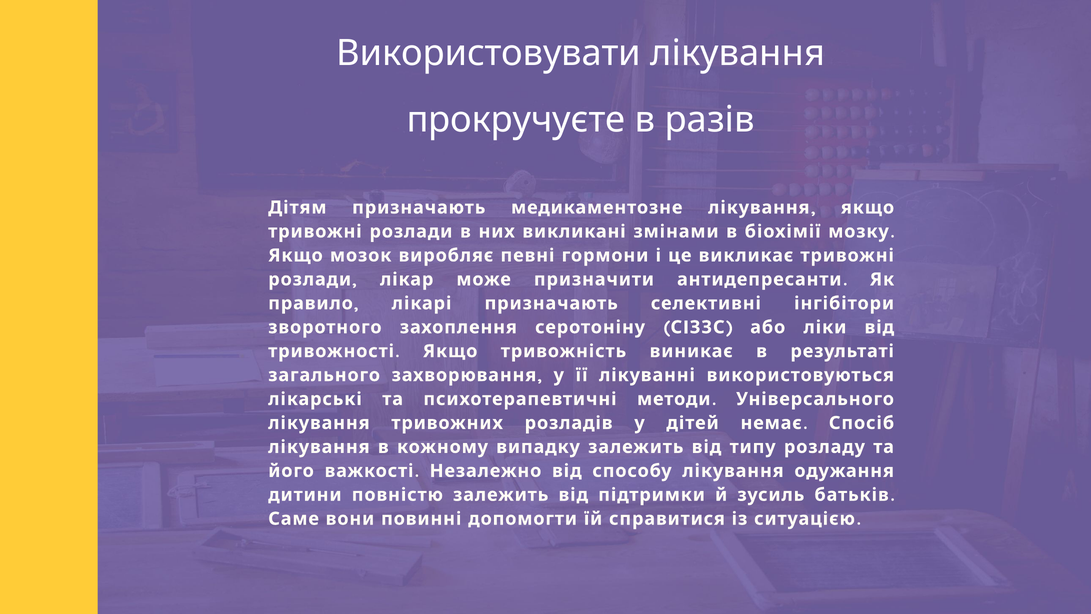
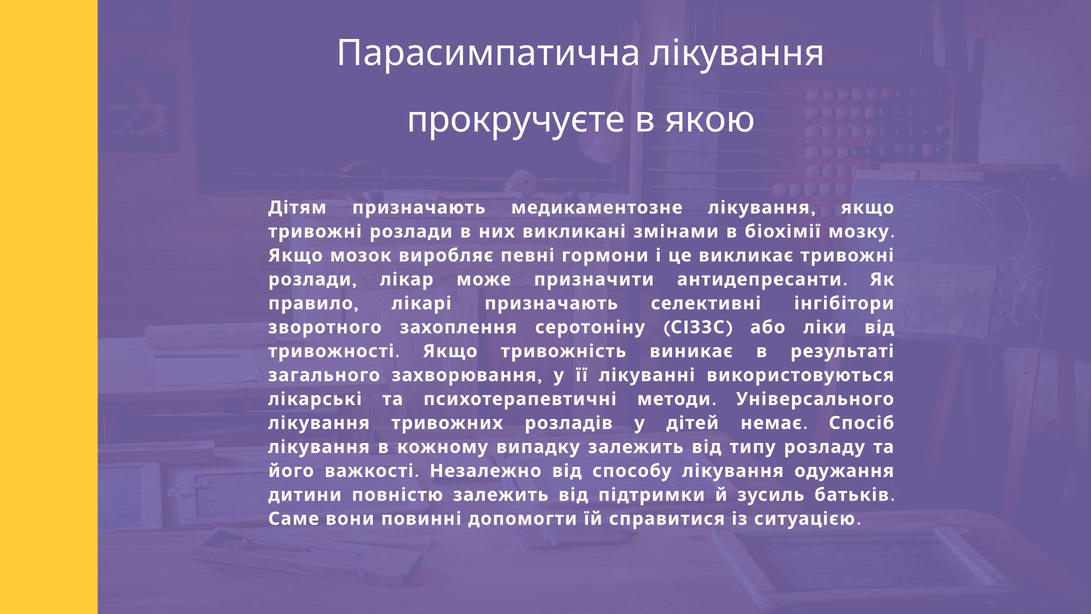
Використовувати: Використовувати -> Парасимпатична
разів: разів -> якою
